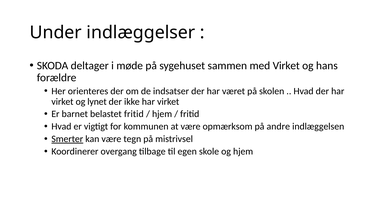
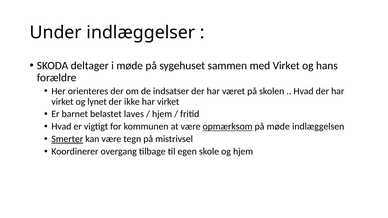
belastet fritid: fritid -> laves
opmærksom underline: none -> present
på andre: andre -> møde
